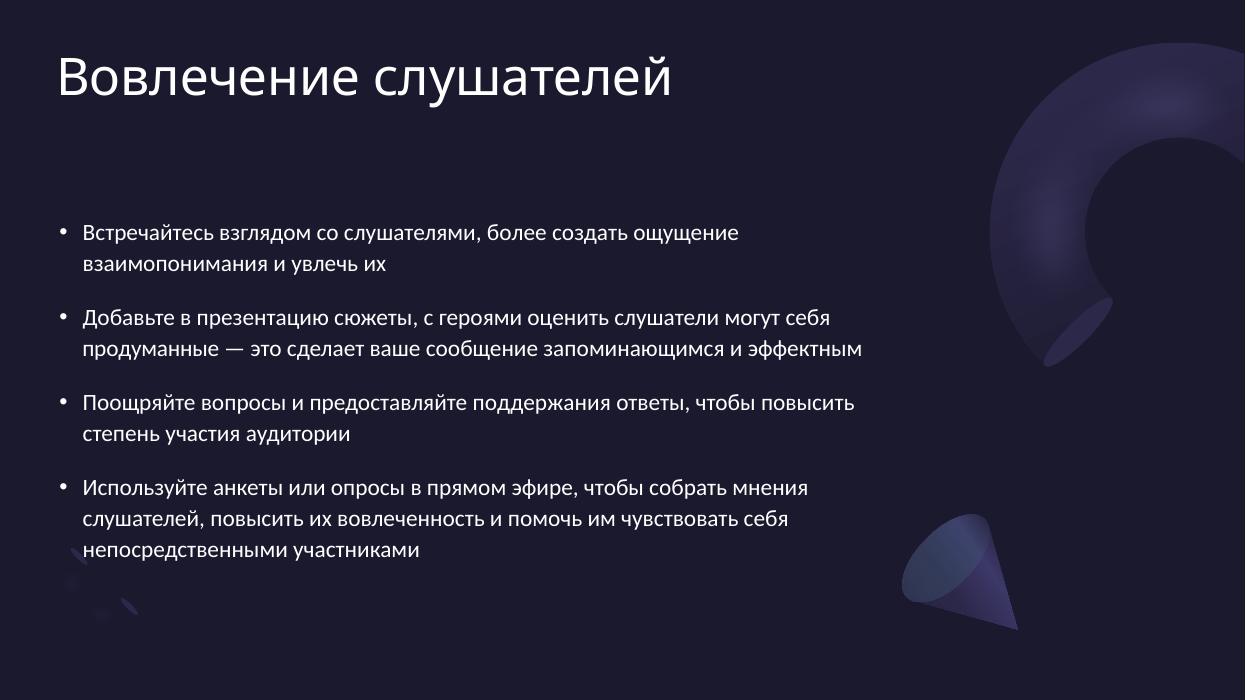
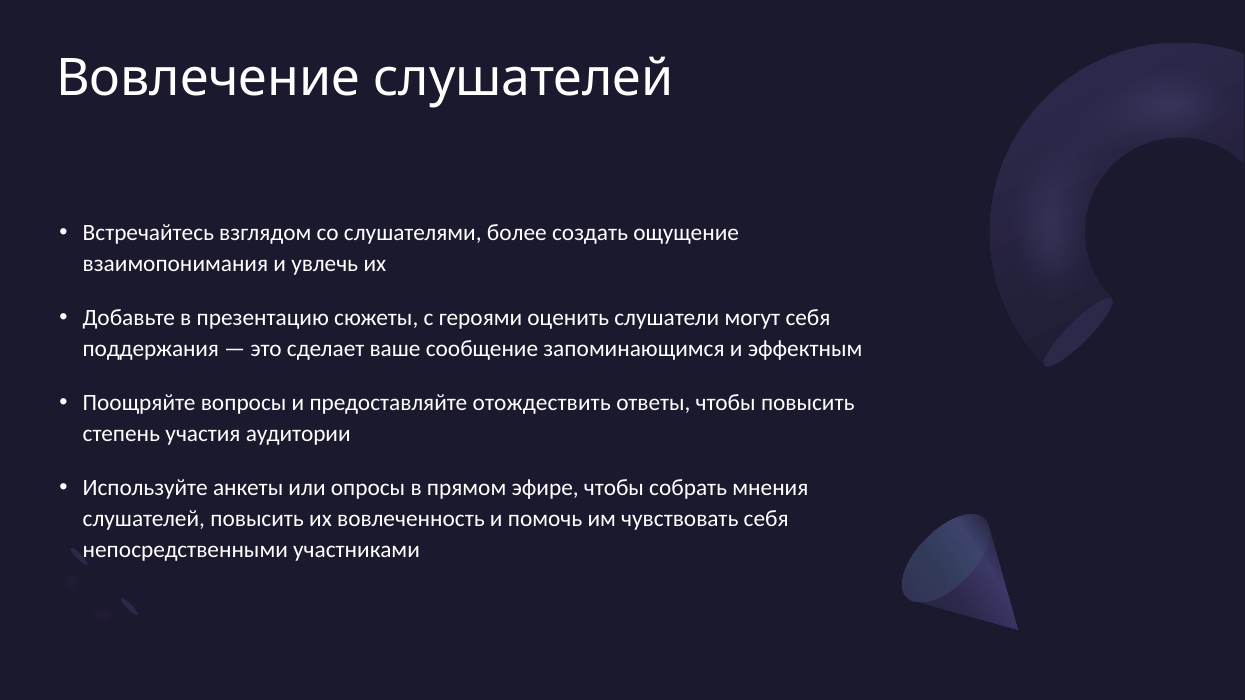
продуманные: продуманные -> поддержания
поддержания: поддержания -> отождествить
